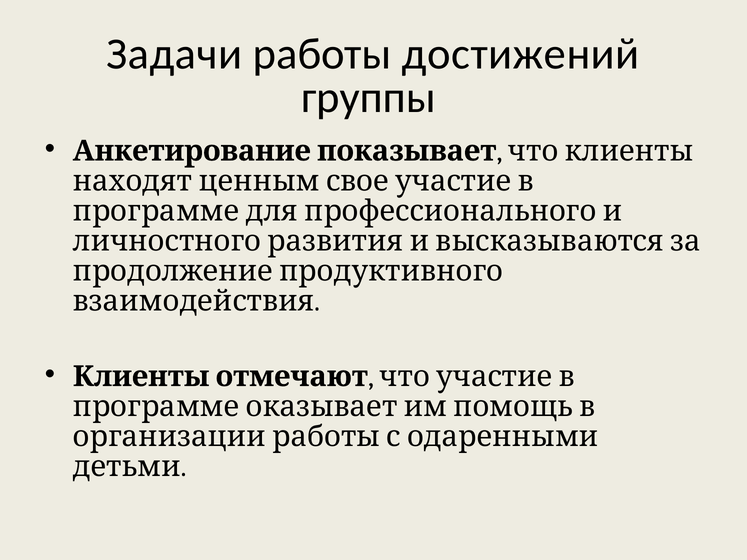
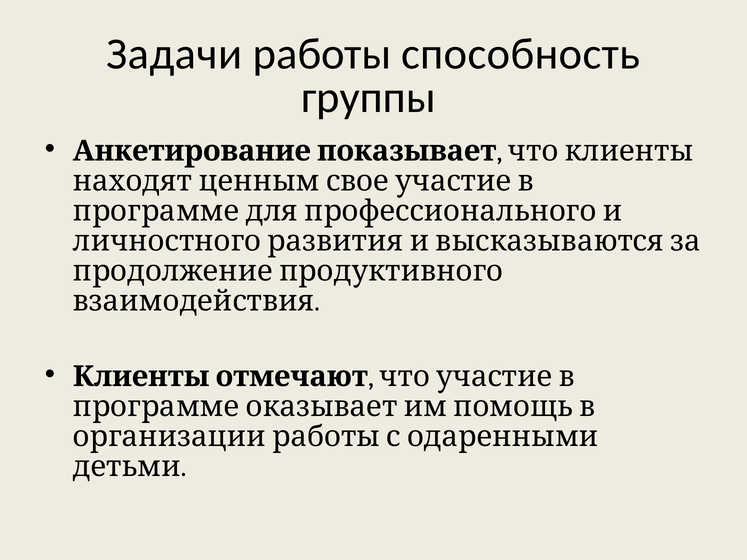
достижений: достижений -> способность
